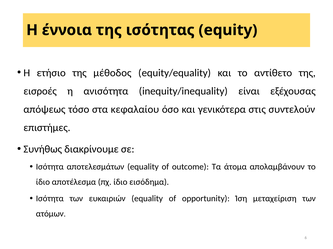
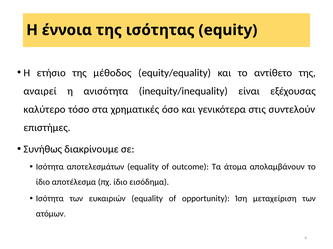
εισροές: εισροές -> αναιρεί
απόψεως: απόψεως -> καλύτερο
κεφαλαίου: κεφαλαίου -> χρηματικές
